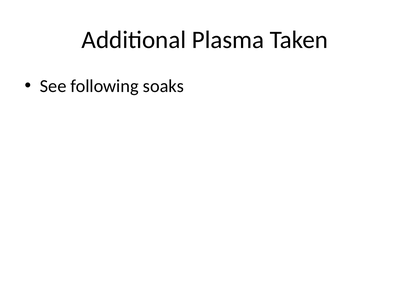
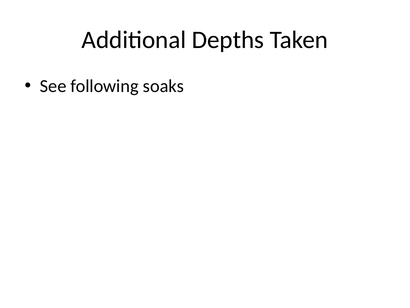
Plasma: Plasma -> Depths
